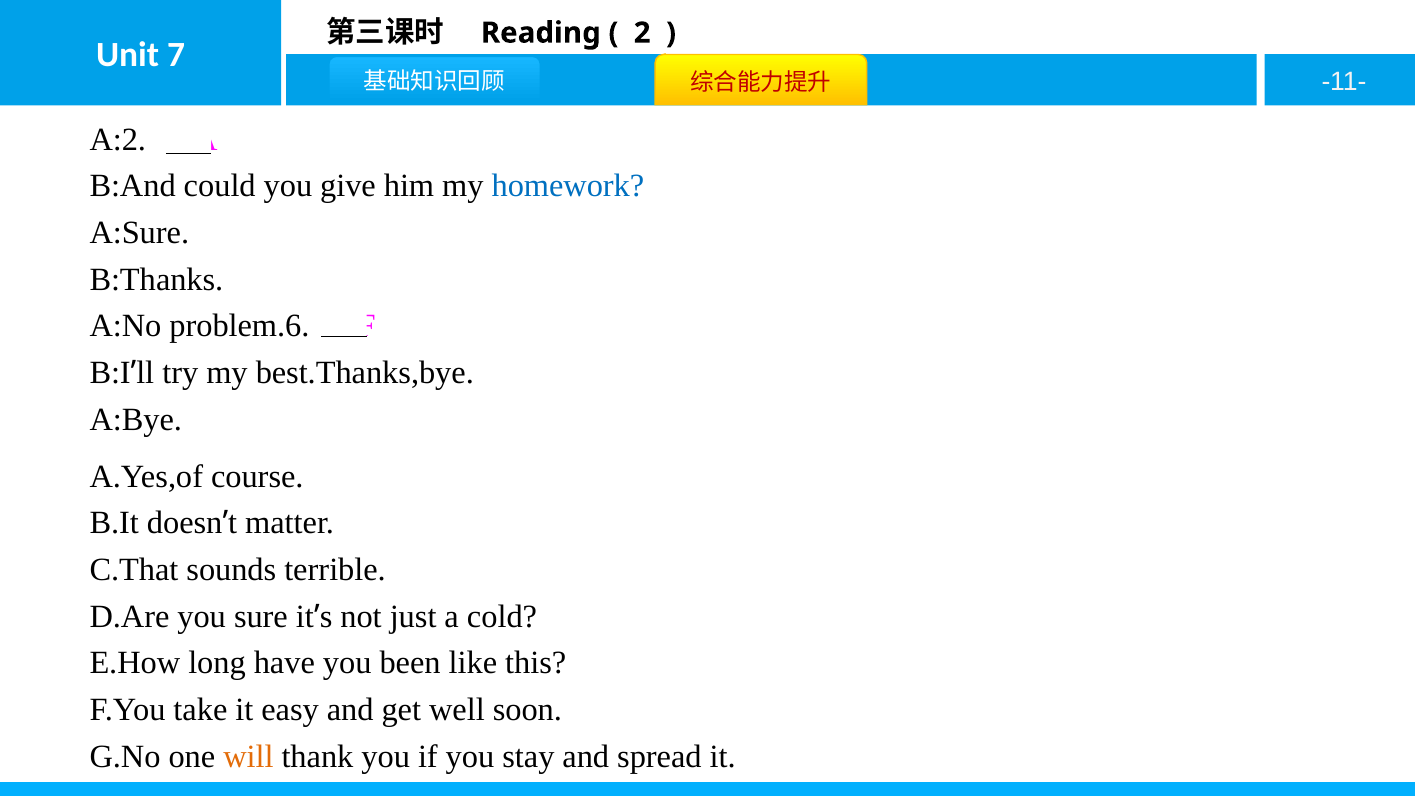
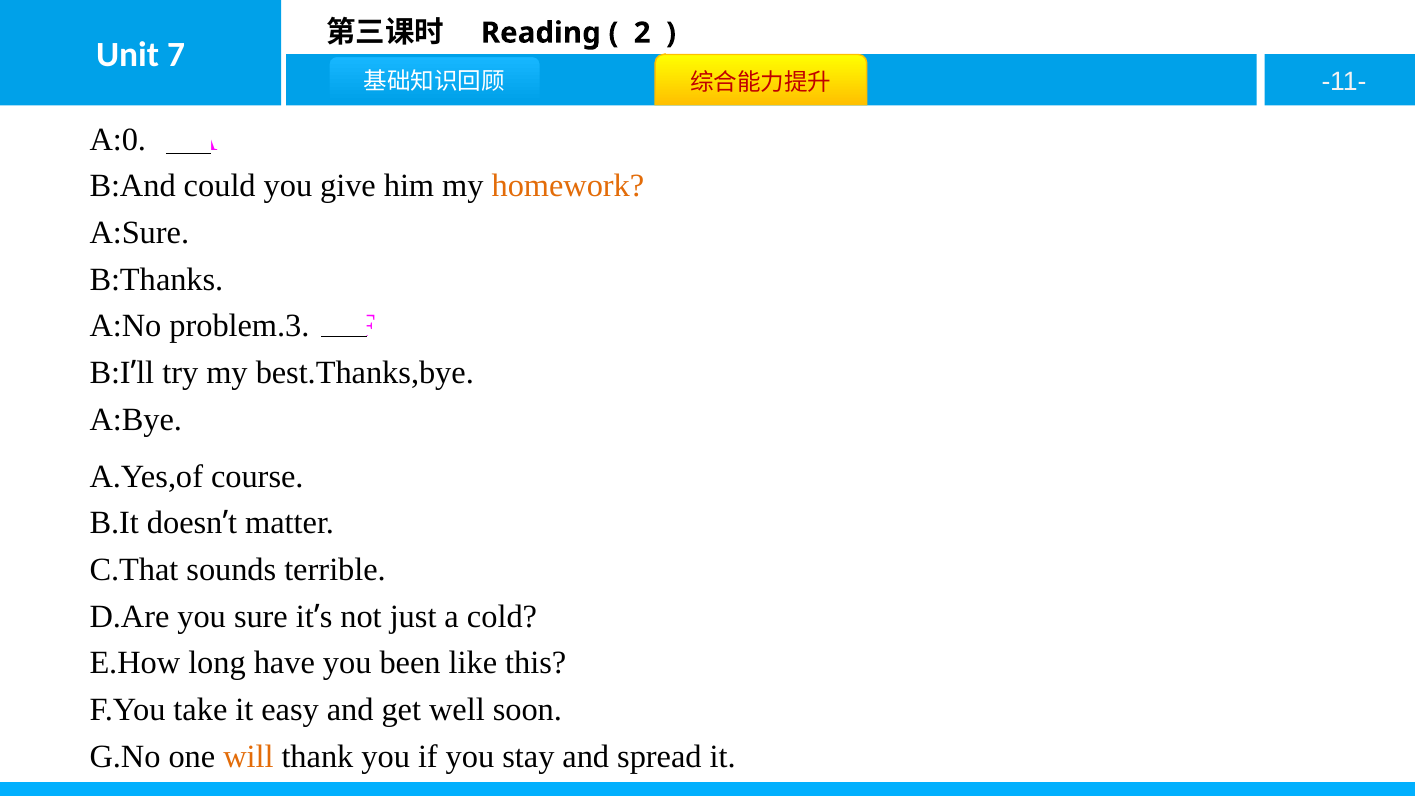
A:2: A:2 -> A:0
homework colour: blue -> orange
problem.6: problem.6 -> problem.3
